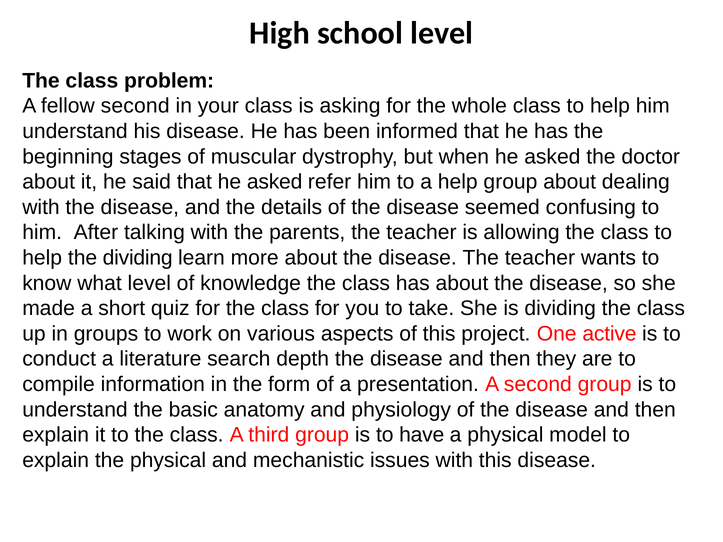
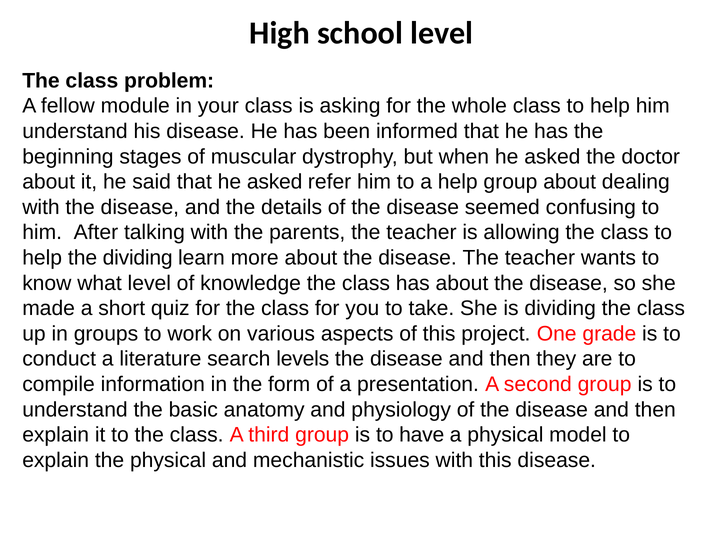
fellow second: second -> module
active: active -> grade
depth: depth -> levels
